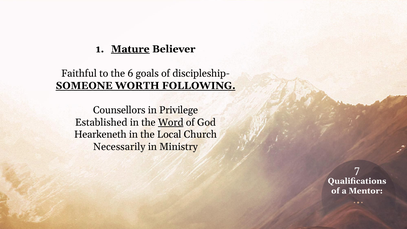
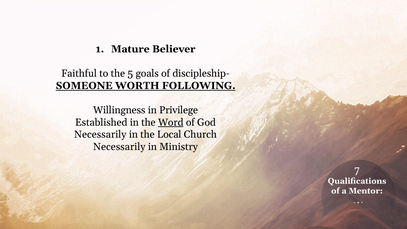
Mature underline: present -> none
6: 6 -> 5
Counsellors: Counsellors -> Willingness
Hearkeneth at (100, 135): Hearkeneth -> Necessarily
